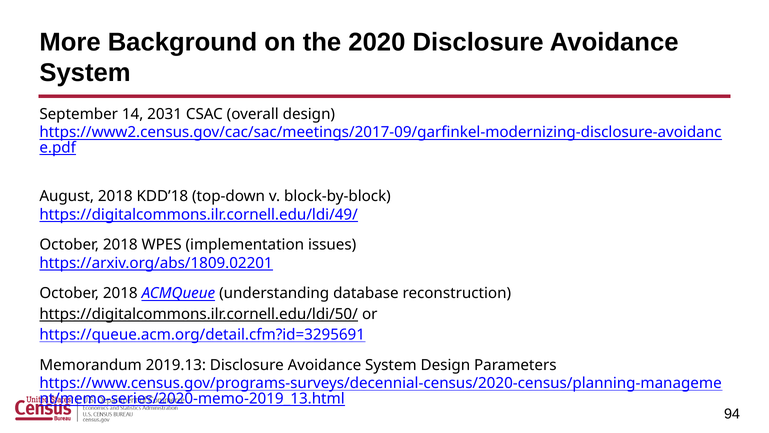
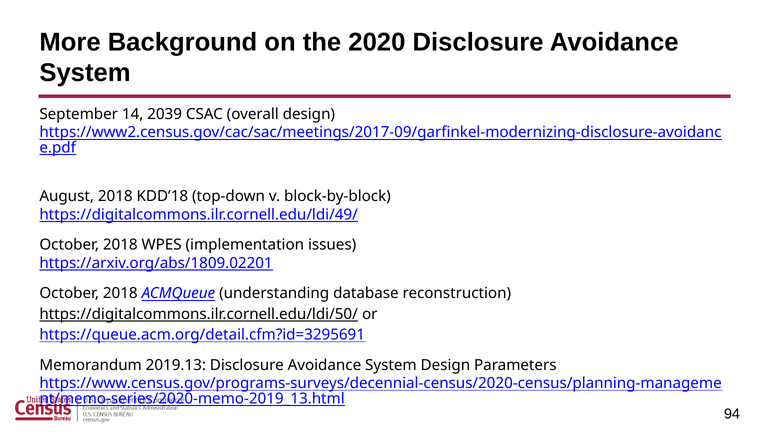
2031: 2031 -> 2039
